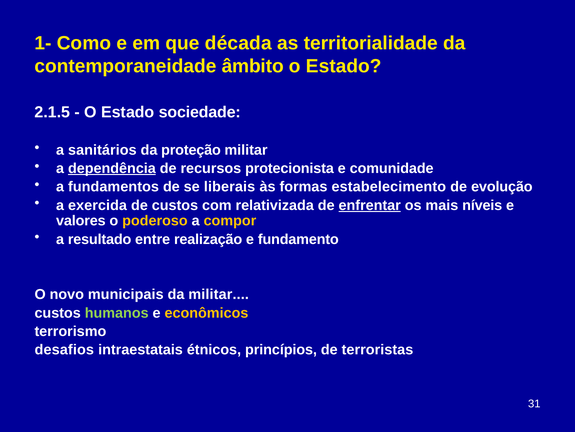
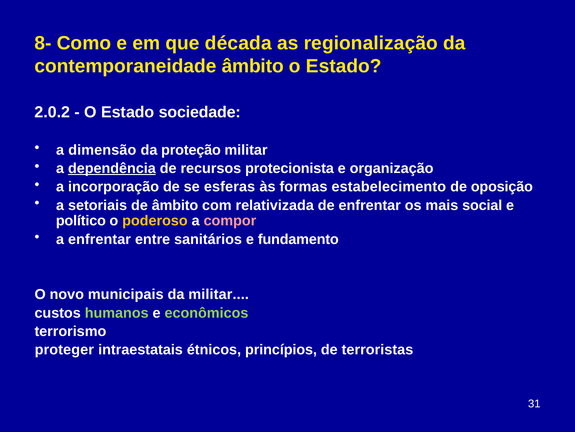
1-: 1- -> 8-
territorialidade: territorialidade -> regionalização
2.1.5: 2.1.5 -> 2.0.2
sanitários: sanitários -> dimensão
comunidade: comunidade -> organização
fundamentos: fundamentos -> incorporação
liberais: liberais -> esferas
evolução: evolução -> oposição
exercida: exercida -> setoriais
de custos: custos -> âmbito
enfrentar at (370, 205) underline: present -> none
níveis: níveis -> social
valores: valores -> político
compor colour: yellow -> pink
a resultado: resultado -> enfrentar
realização: realização -> sanitários
econômicos colour: yellow -> light green
desafios: desafios -> proteger
